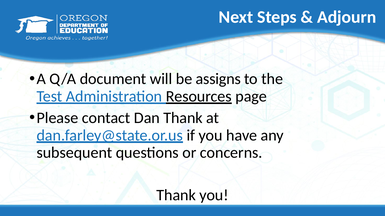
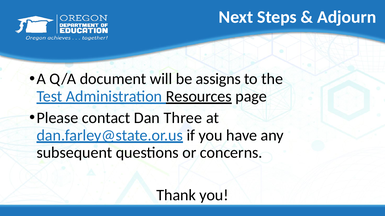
Dan Thank: Thank -> Three
